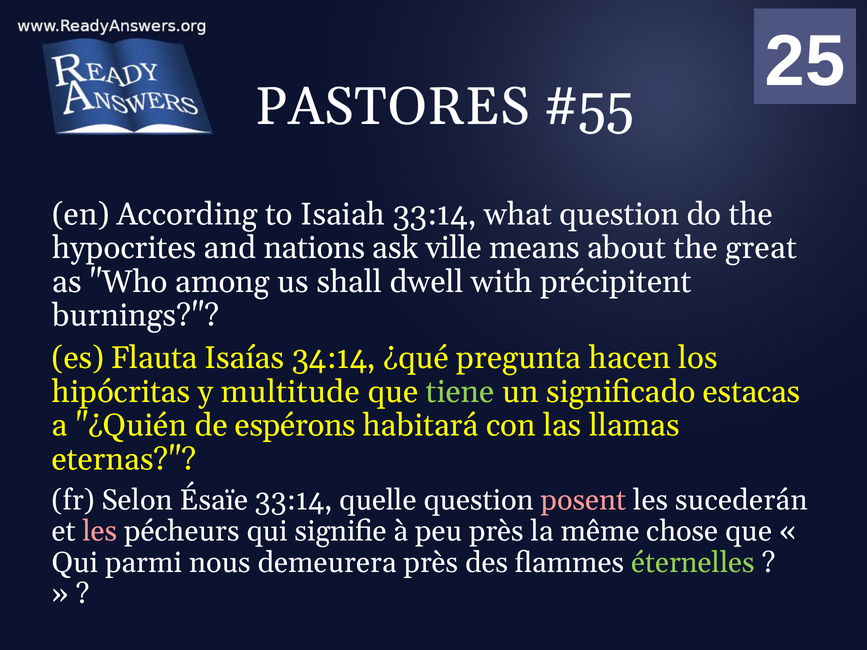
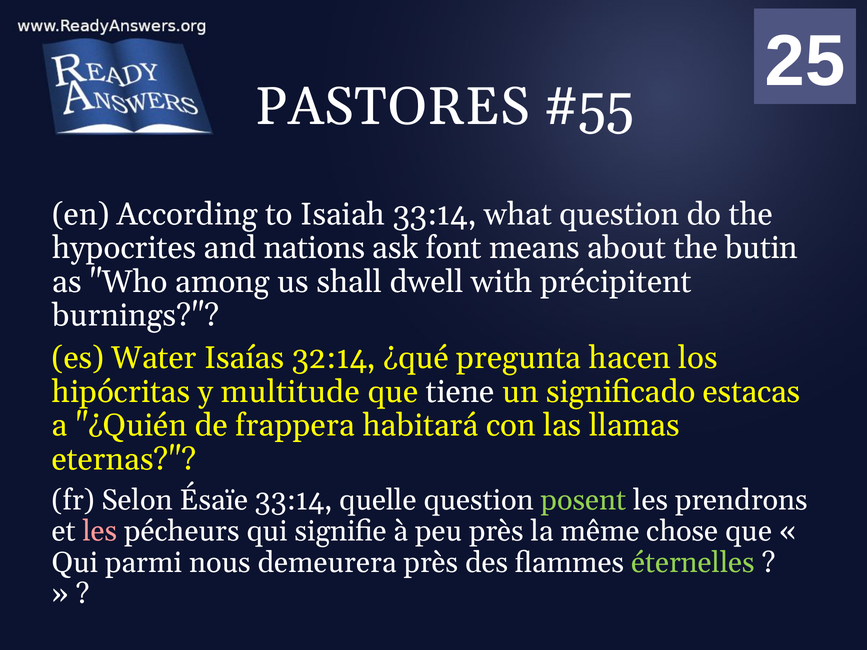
ville: ville -> font
great: great -> butin
Flauta: Flauta -> Water
34:14: 34:14 -> 32:14
tiene colour: light green -> white
espérons: espérons -> frappera
posent colour: pink -> light green
sucederán: sucederán -> prendrons
